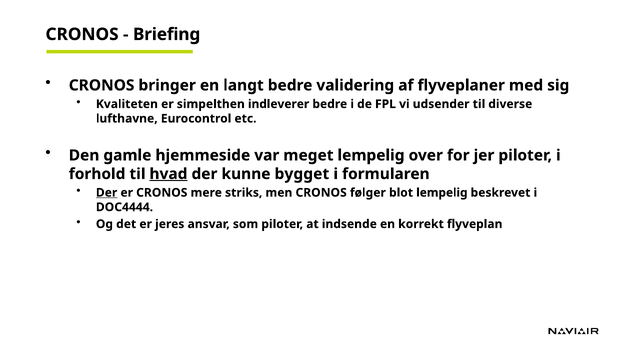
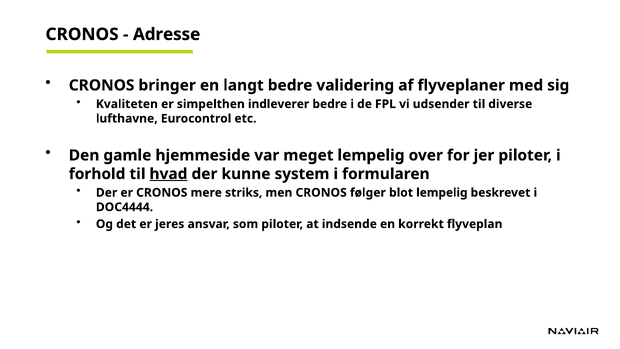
Briefing: Briefing -> Adresse
bygget: bygget -> system
Der at (107, 193) underline: present -> none
